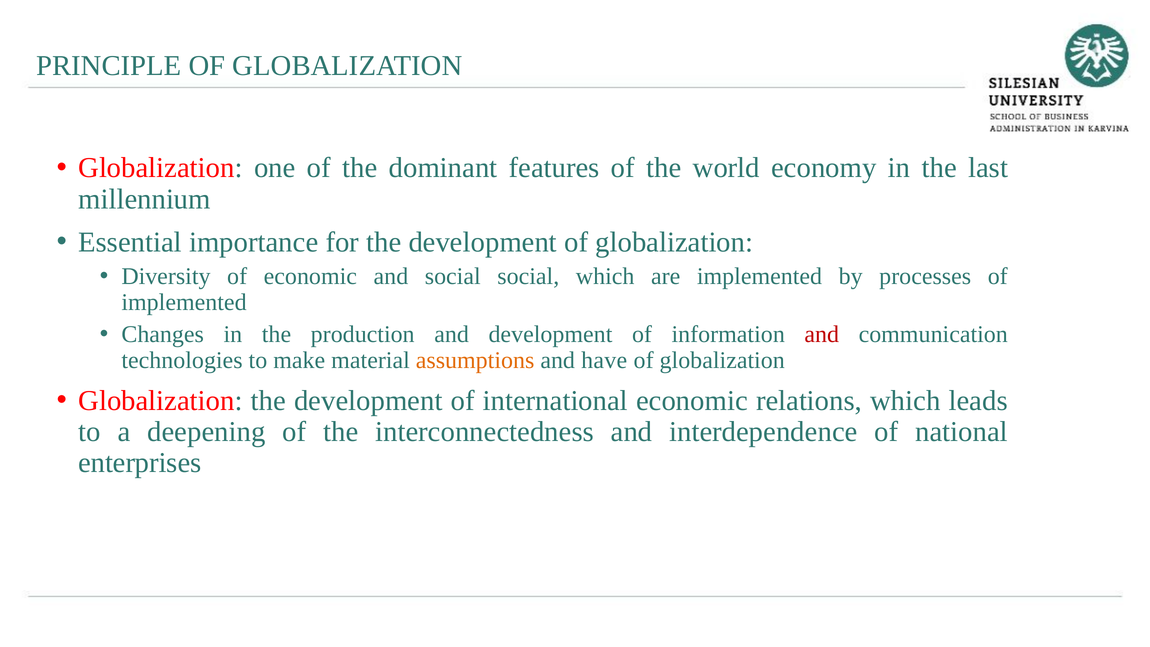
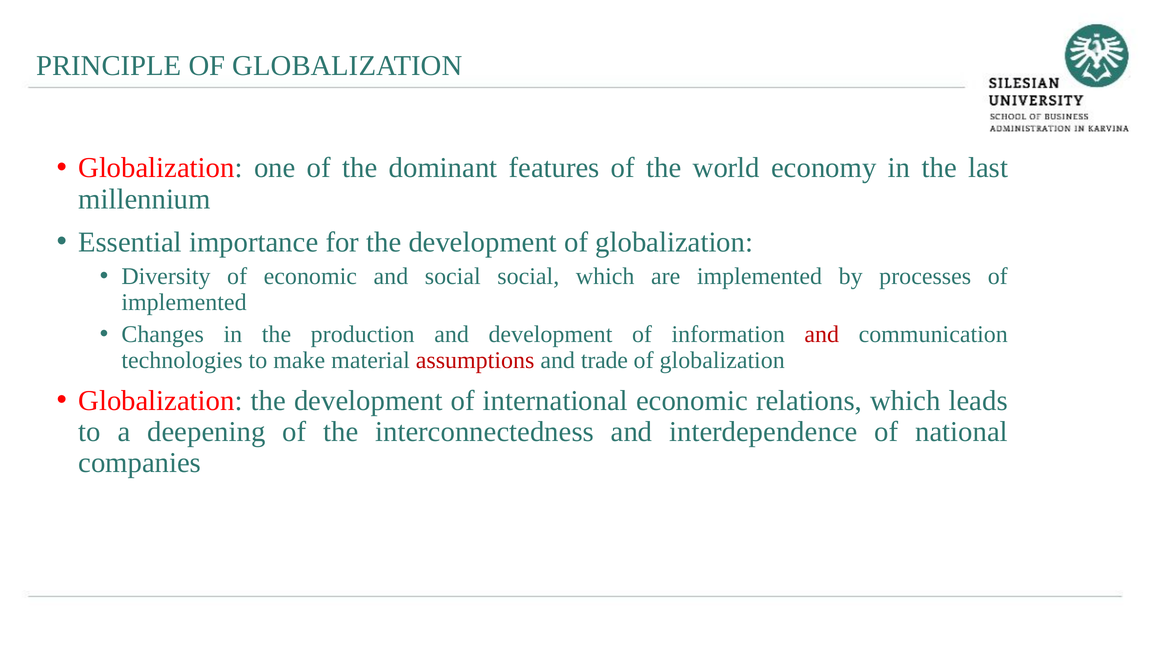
assumptions colour: orange -> red
have: have -> trade
enterprises: enterprises -> companies
